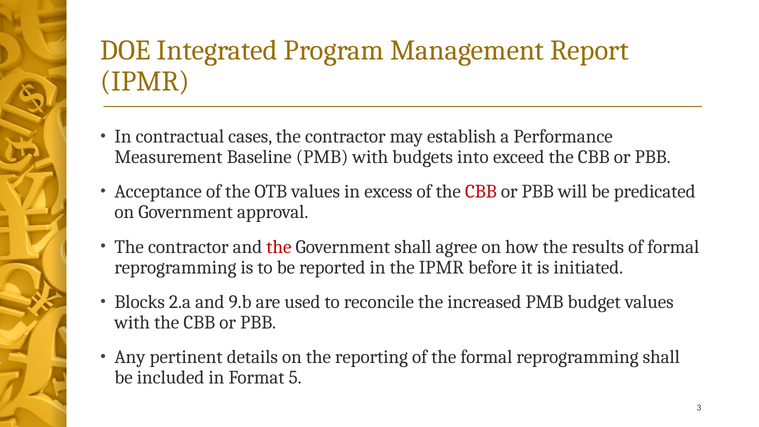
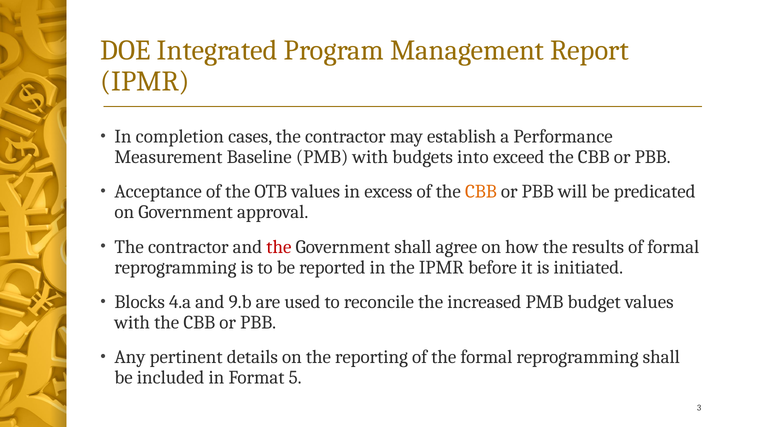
contractual: contractual -> completion
CBB at (481, 192) colour: red -> orange
2.a: 2.a -> 4.a
